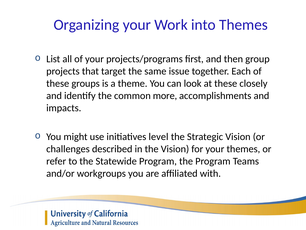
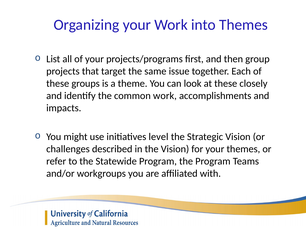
common more: more -> work
